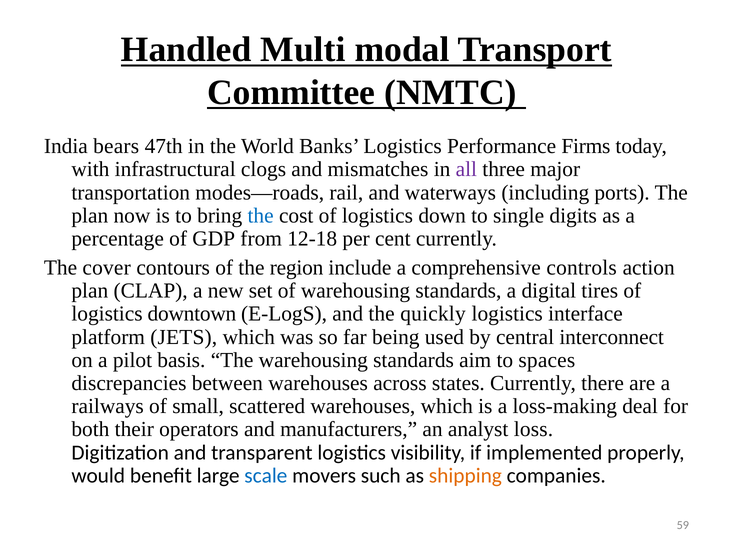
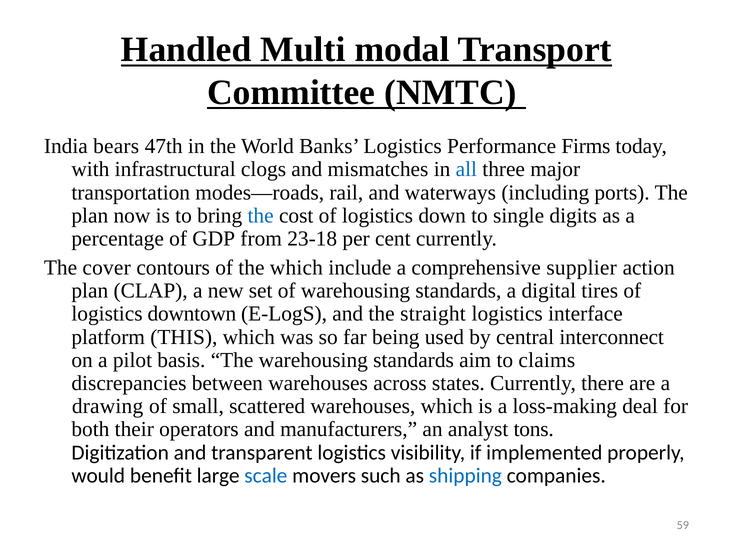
all colour: purple -> blue
12-18: 12-18 -> 23-18
the region: region -> which
controls: controls -> supplier
quickly: quickly -> straight
JETS: JETS -> THIS
spaces: spaces -> claims
railways: railways -> drawing
loss: loss -> tons
shipping colour: orange -> blue
